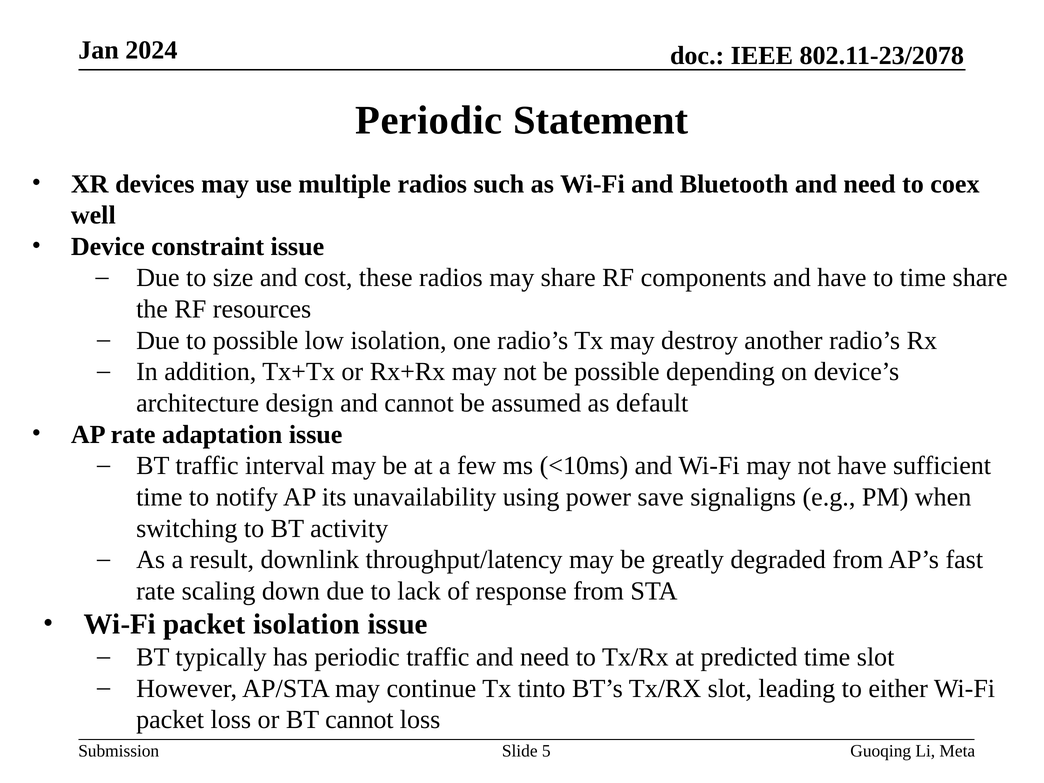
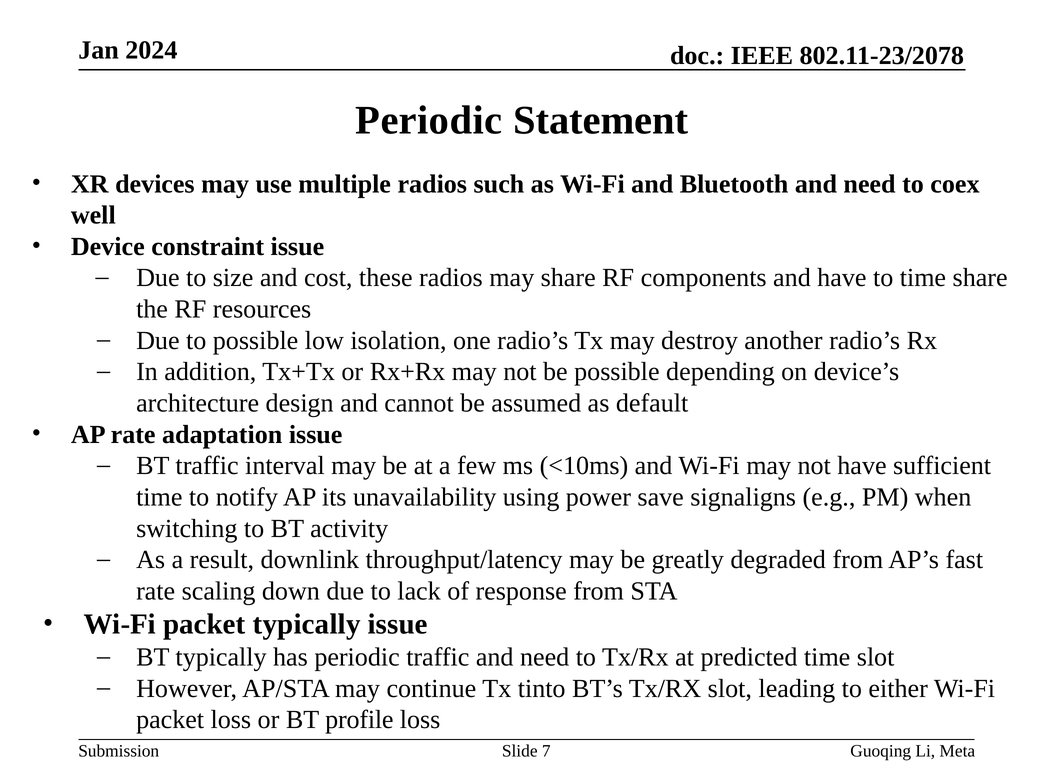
packet isolation: isolation -> typically
BT cannot: cannot -> profile
5: 5 -> 7
